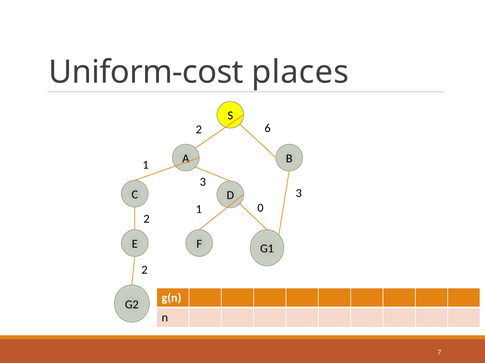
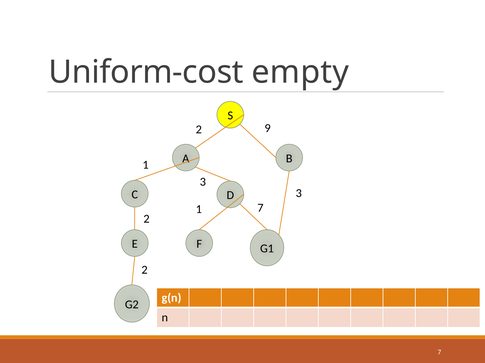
places: places -> empty
6: 6 -> 9
1 0: 0 -> 7
